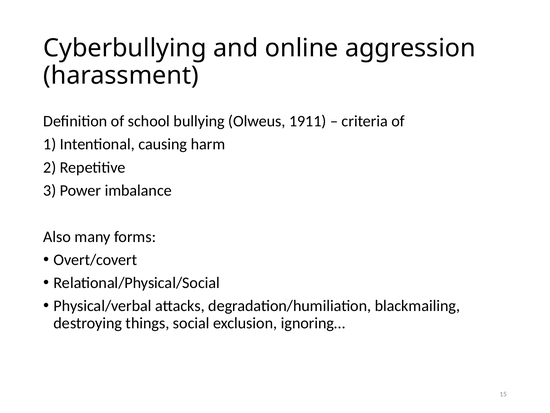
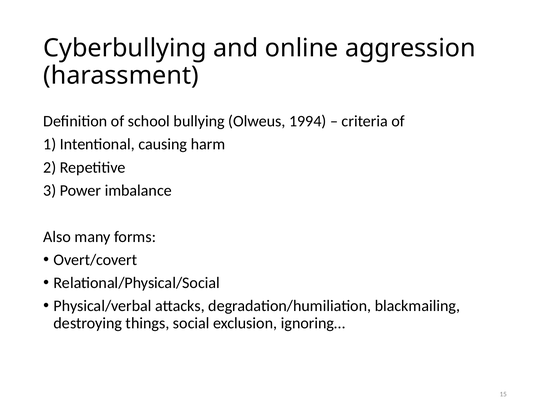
1911: 1911 -> 1994
